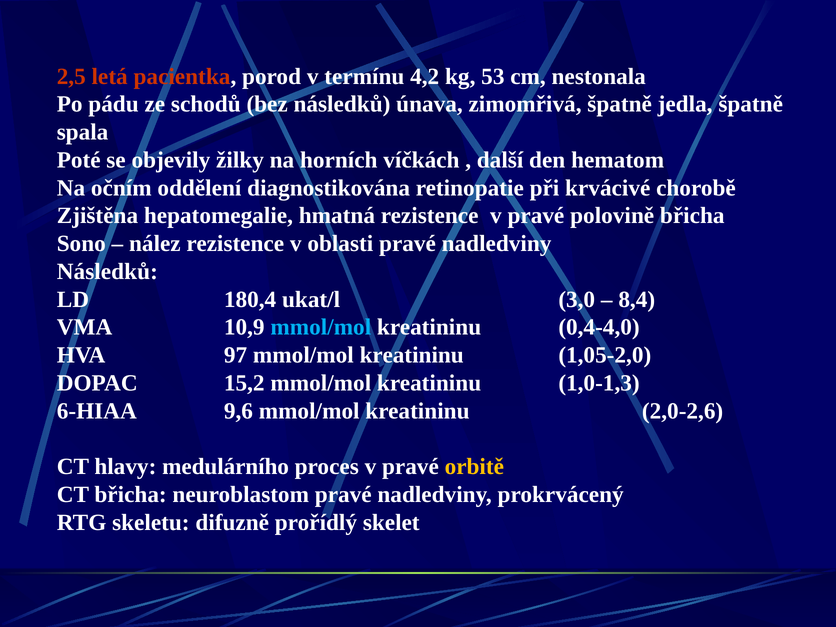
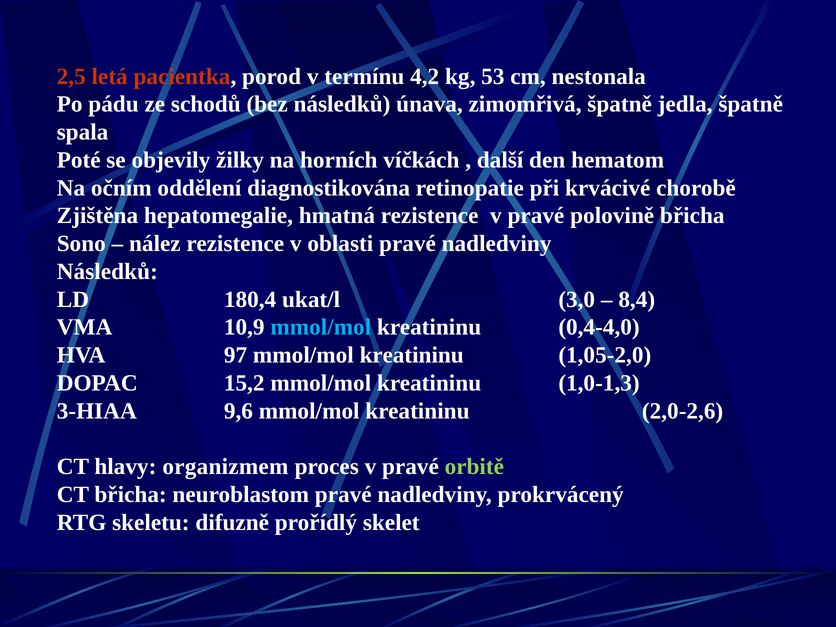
6-HIAA: 6-HIAA -> 3-HIAA
medulárního: medulárního -> organizmem
orbitě colour: yellow -> light green
